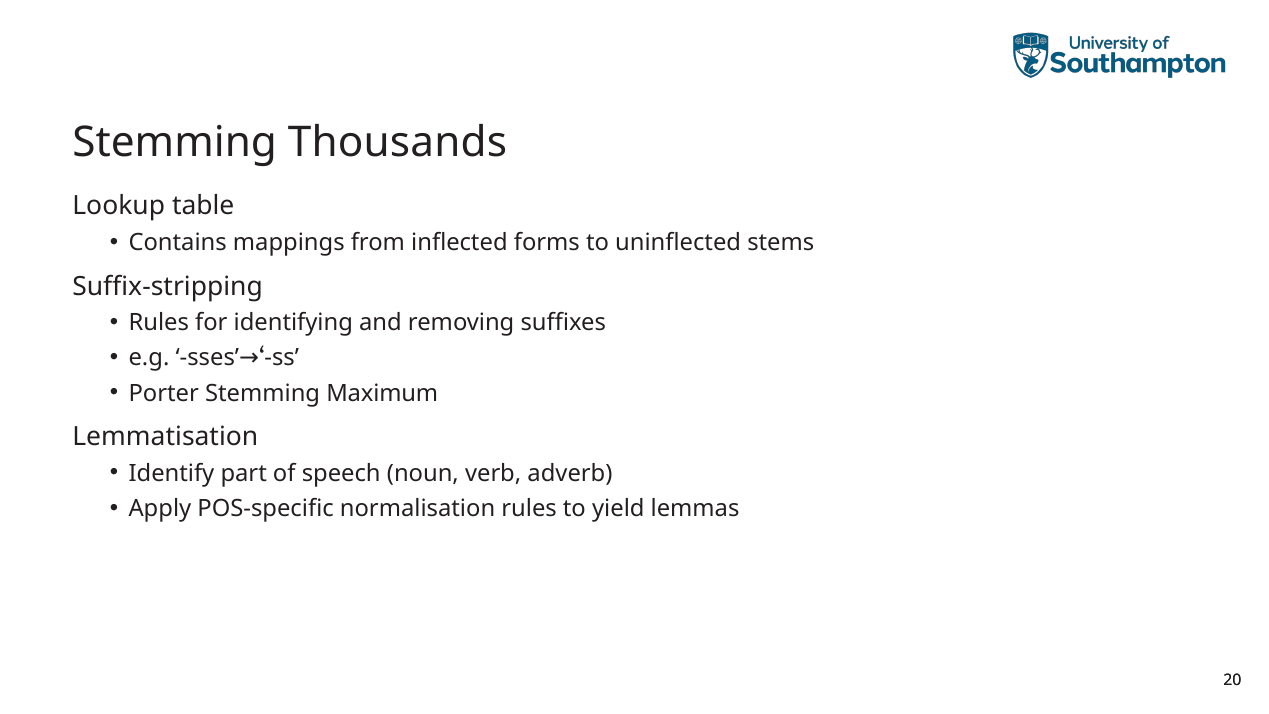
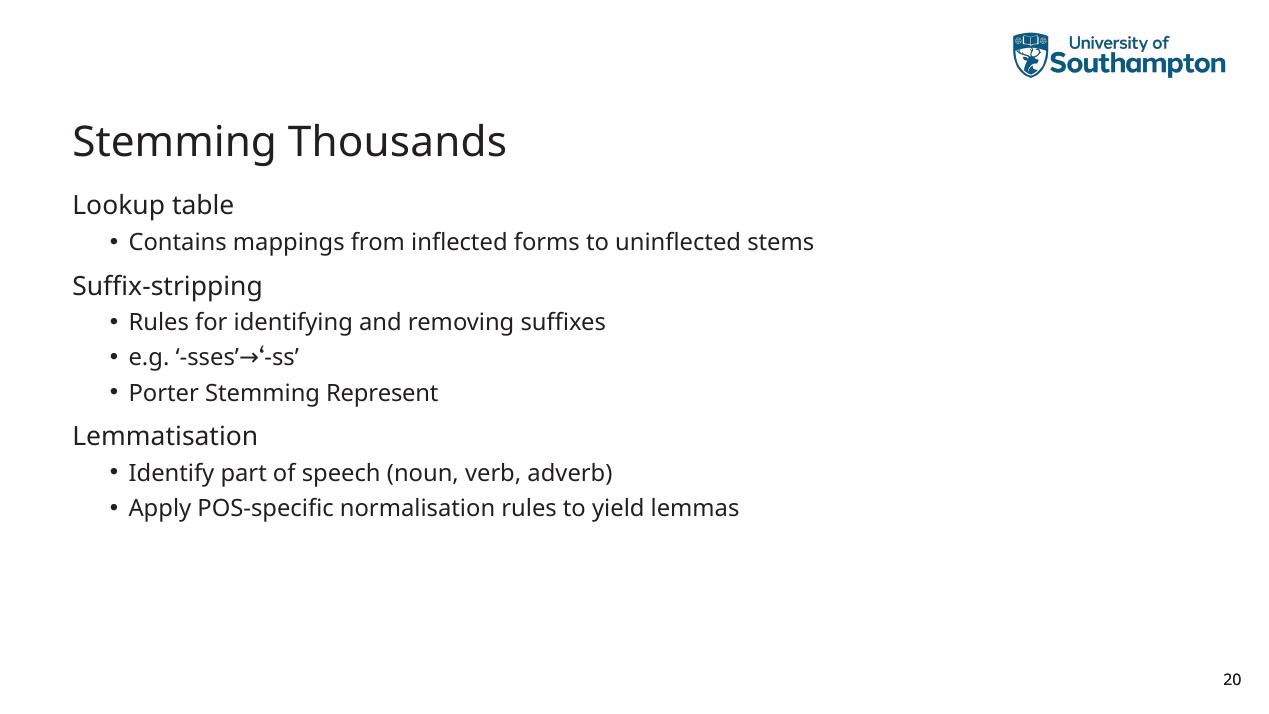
Maximum: Maximum -> Represent
